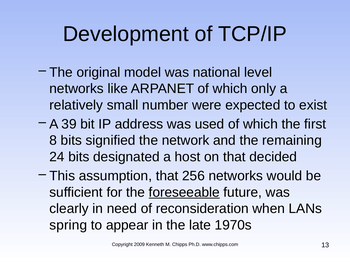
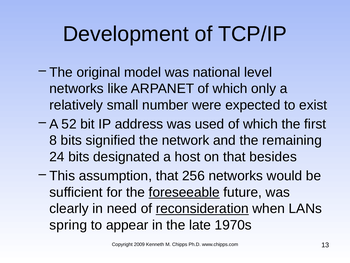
39: 39 -> 52
decided: decided -> besides
reconsideration underline: none -> present
